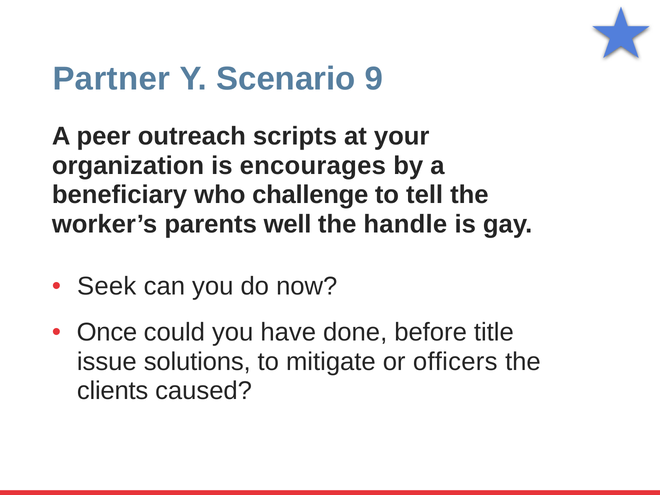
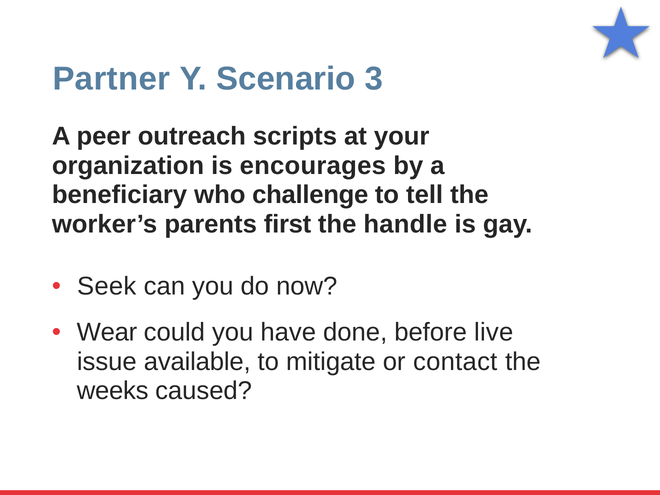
9: 9 -> 3
well: well -> first
Once: Once -> Wear
title: title -> live
solutions: solutions -> available
officers: officers -> contact
clients: clients -> weeks
